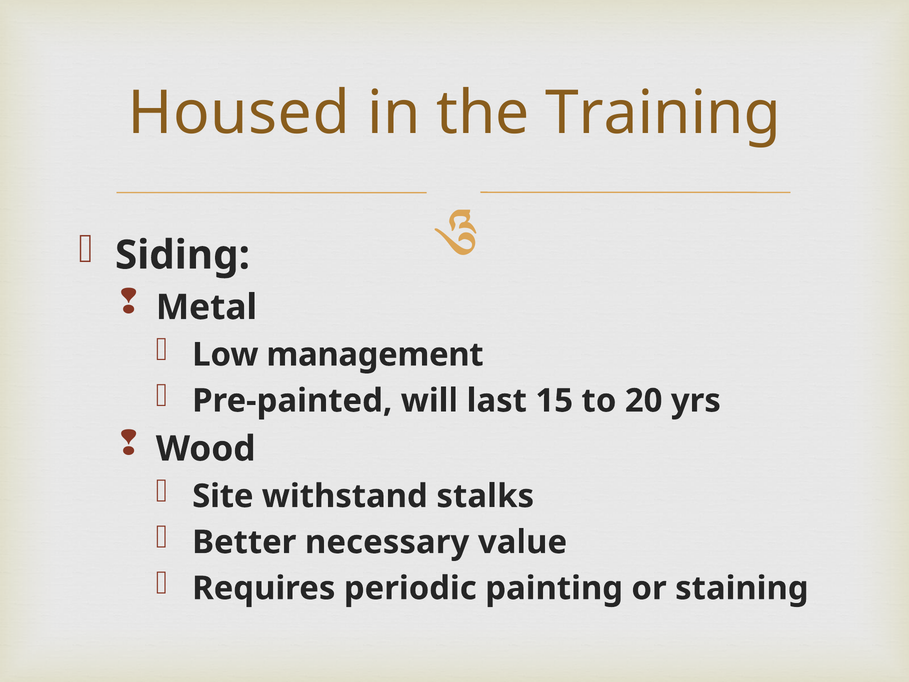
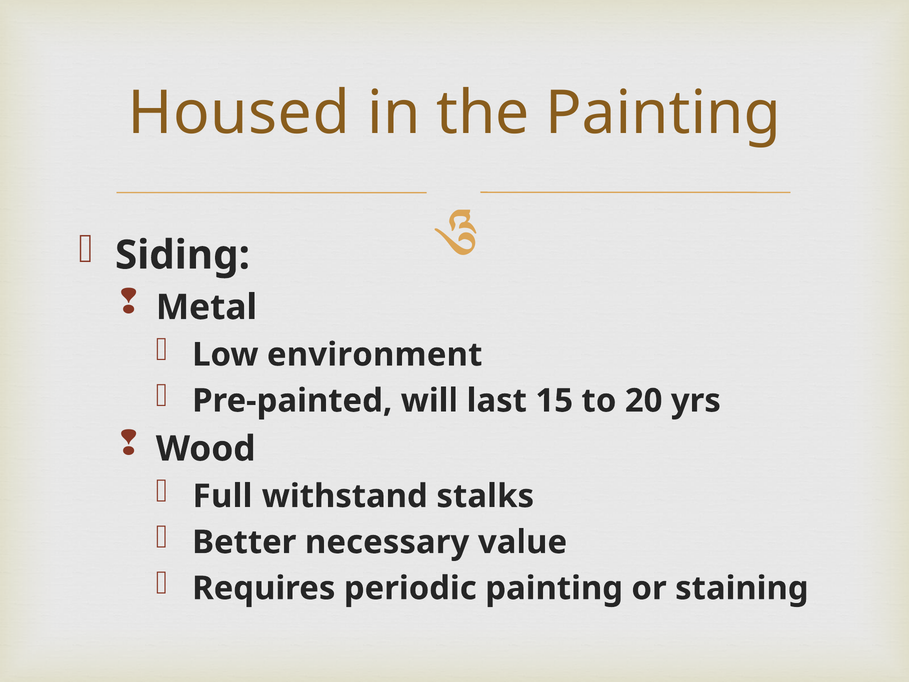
the Training: Training -> Painting
management: management -> environment
Site: Site -> Full
